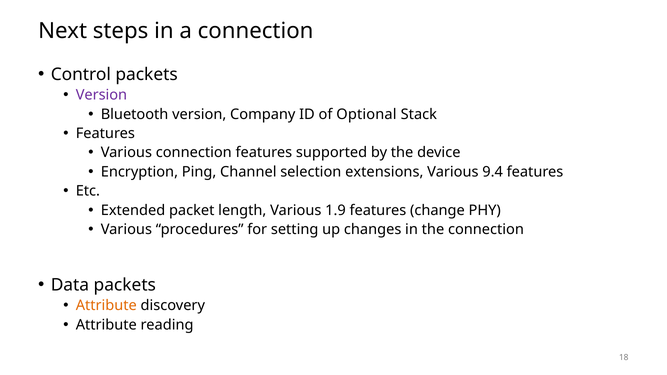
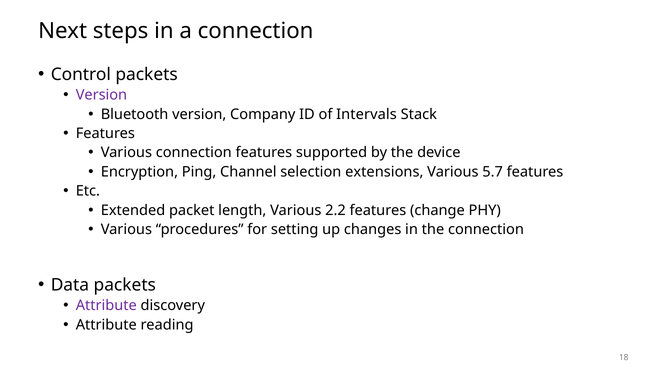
Optional: Optional -> Intervals
9.4: 9.4 -> 5.7
1.9: 1.9 -> 2.2
Attribute at (106, 306) colour: orange -> purple
